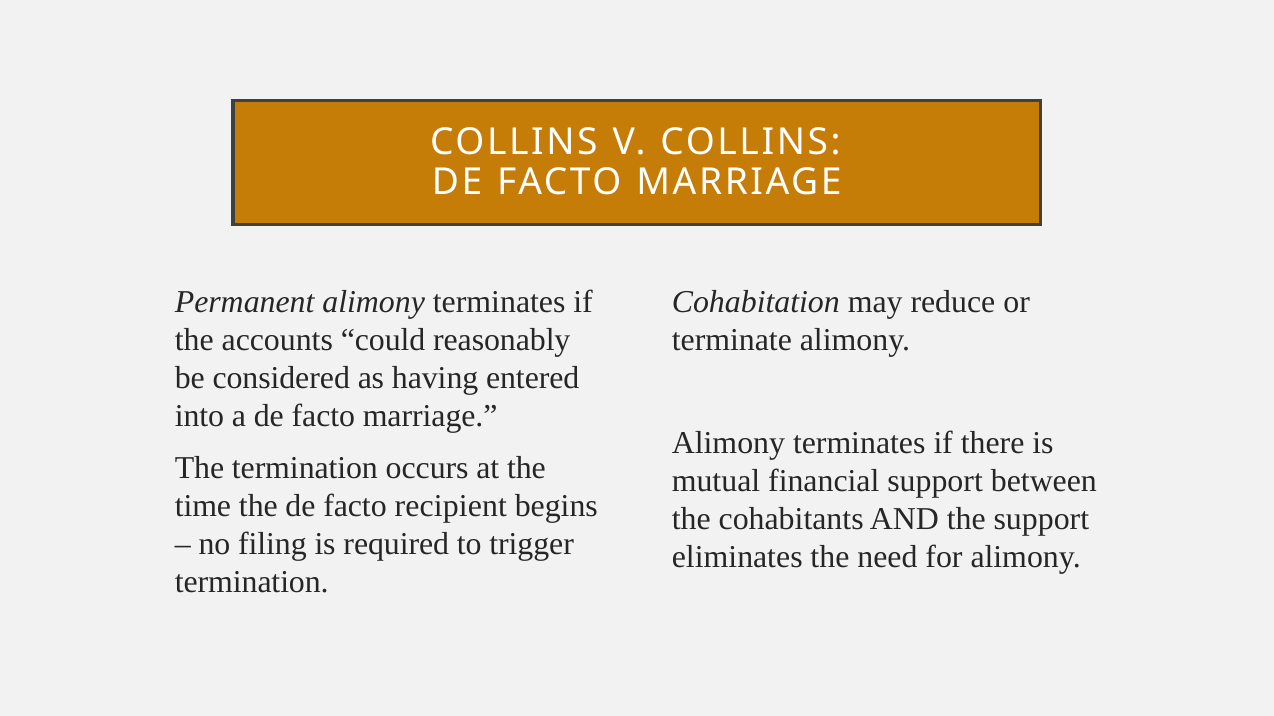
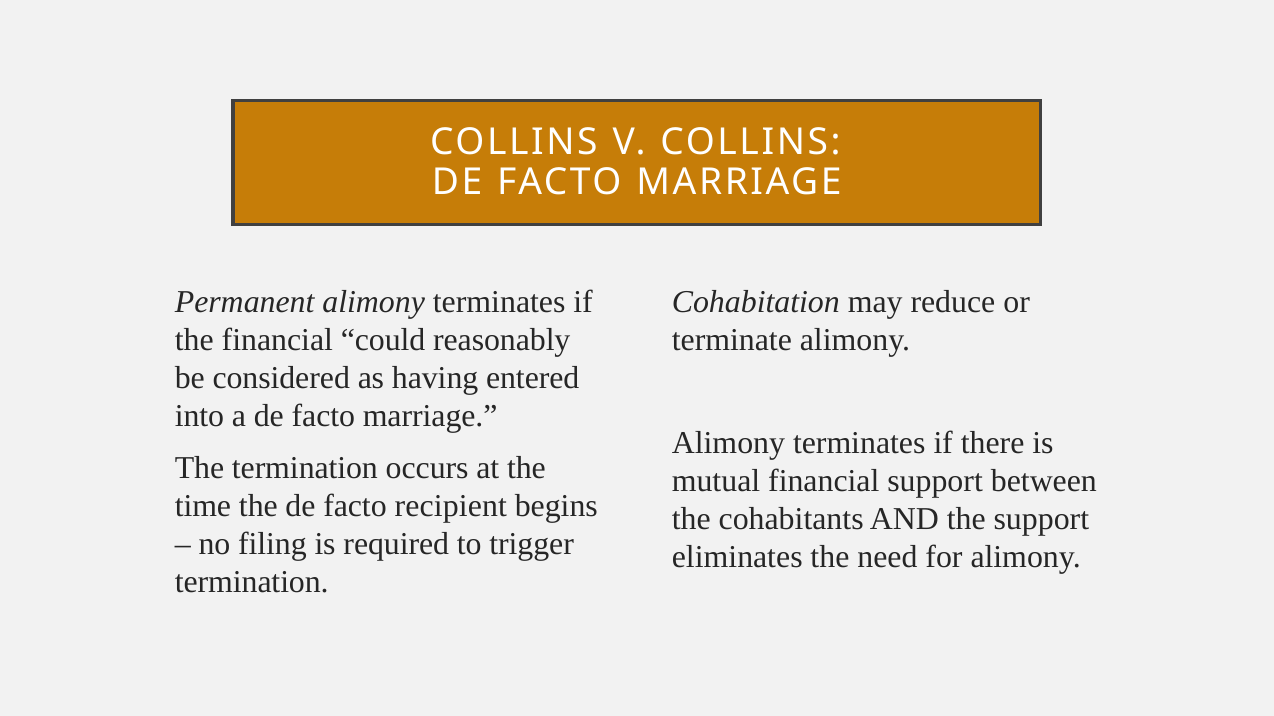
the accounts: accounts -> financial
